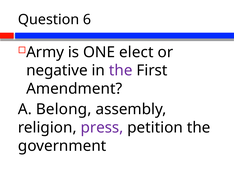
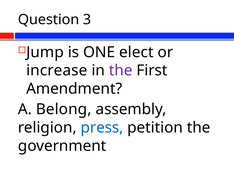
6: 6 -> 3
Army: Army -> Jump
negative: negative -> increase
press colour: purple -> blue
